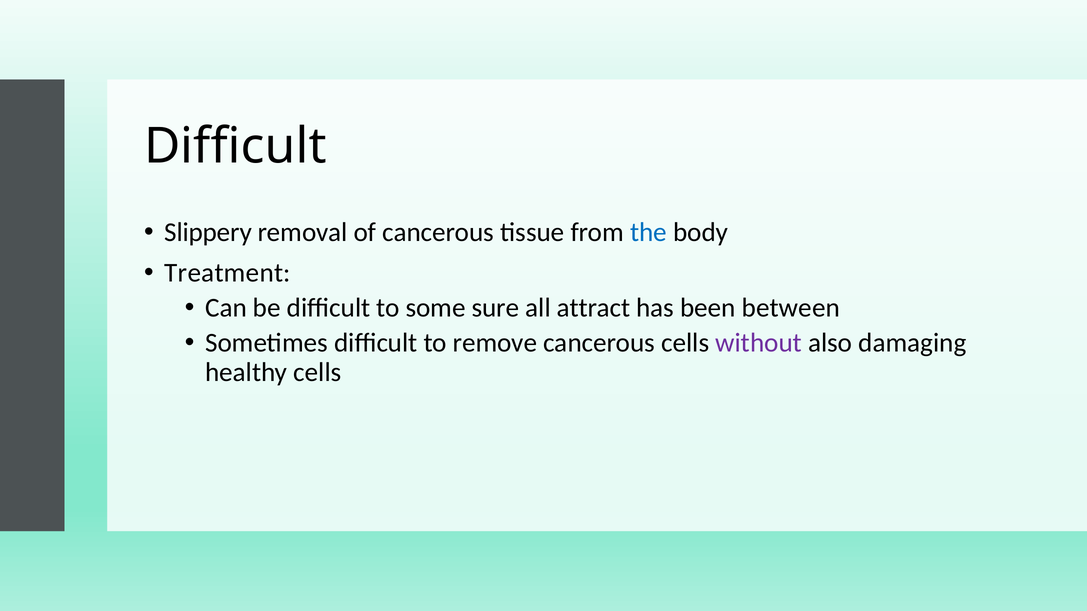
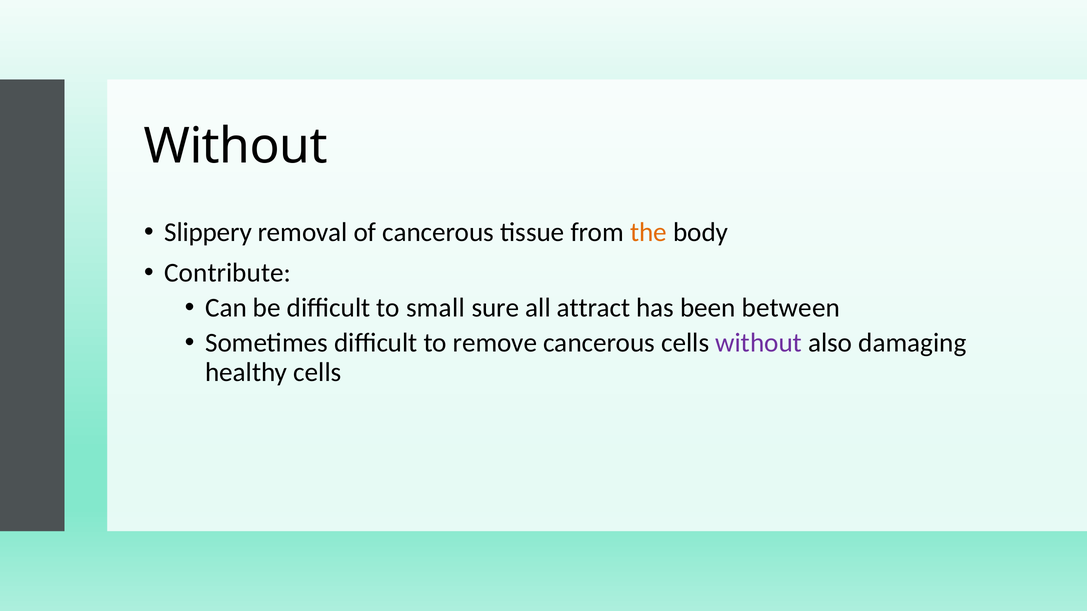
Difficult at (235, 146): Difficult -> Without
the colour: blue -> orange
Treatment: Treatment -> Contribute
some: some -> small
